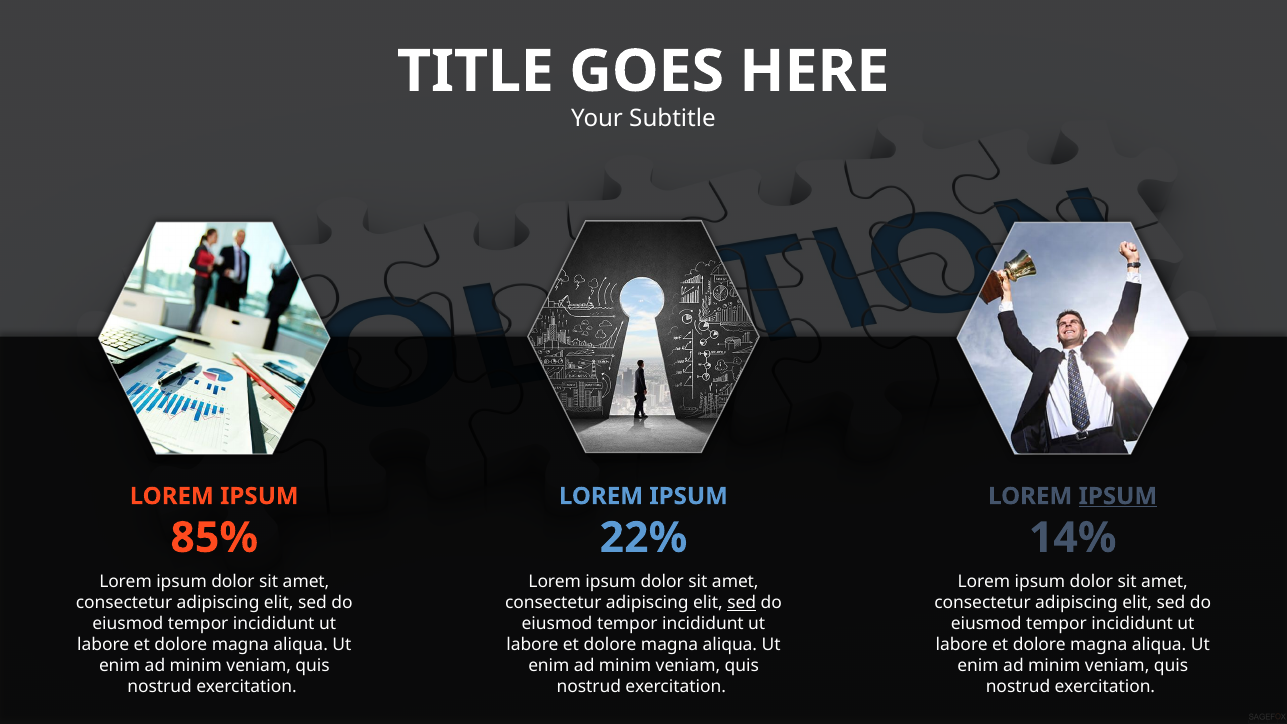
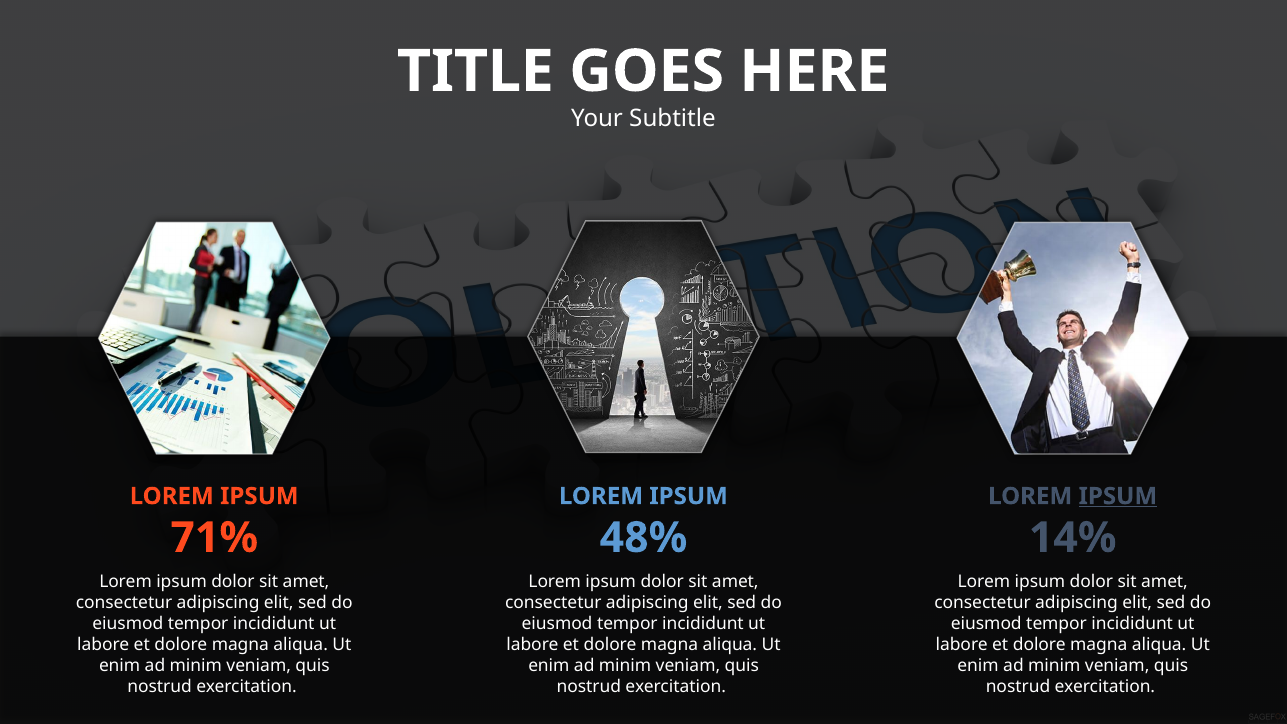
85%: 85% -> 71%
22%: 22% -> 48%
sed at (742, 603) underline: present -> none
